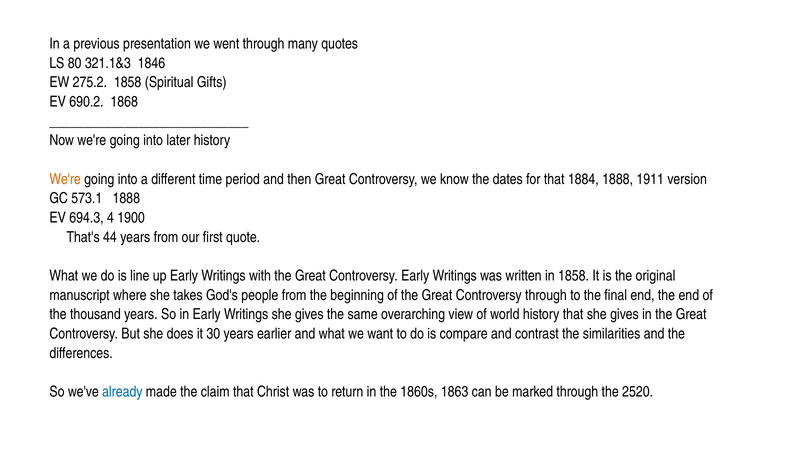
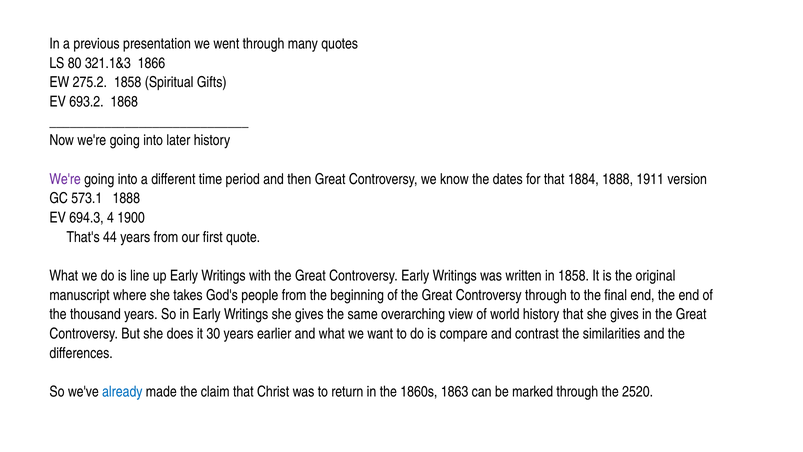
1846: 1846 -> 1866
690.2: 690.2 -> 693.2
We're at (65, 179) colour: orange -> purple
